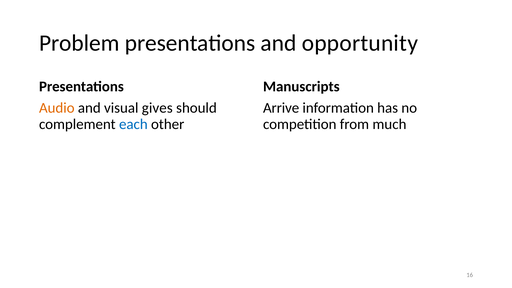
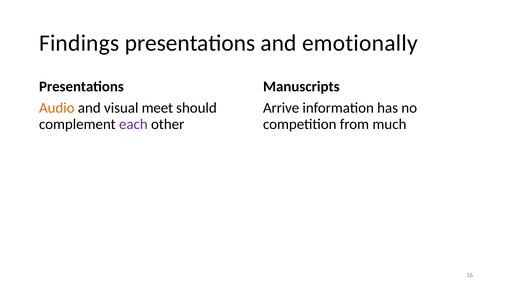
Problem: Problem -> Findings
opportunity: opportunity -> emotionally
gives: gives -> meet
each colour: blue -> purple
